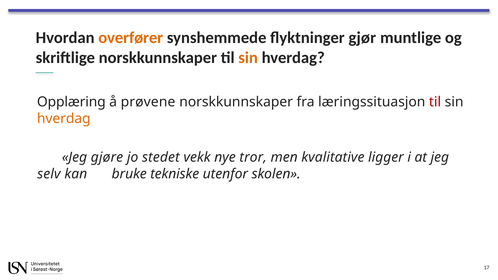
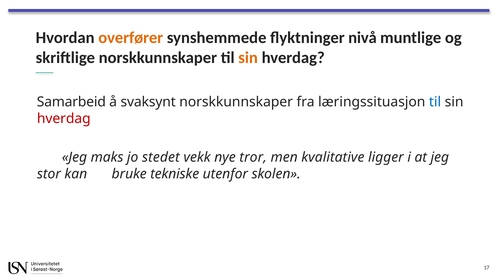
gjør: gjør -> nivå
Opplæring: Opplæring -> Samarbeid
prøvene: prøvene -> svaksynt
til at (435, 102) colour: red -> blue
hverdag at (64, 119) colour: orange -> red
gjøre: gjøre -> maks
selv: selv -> stor
